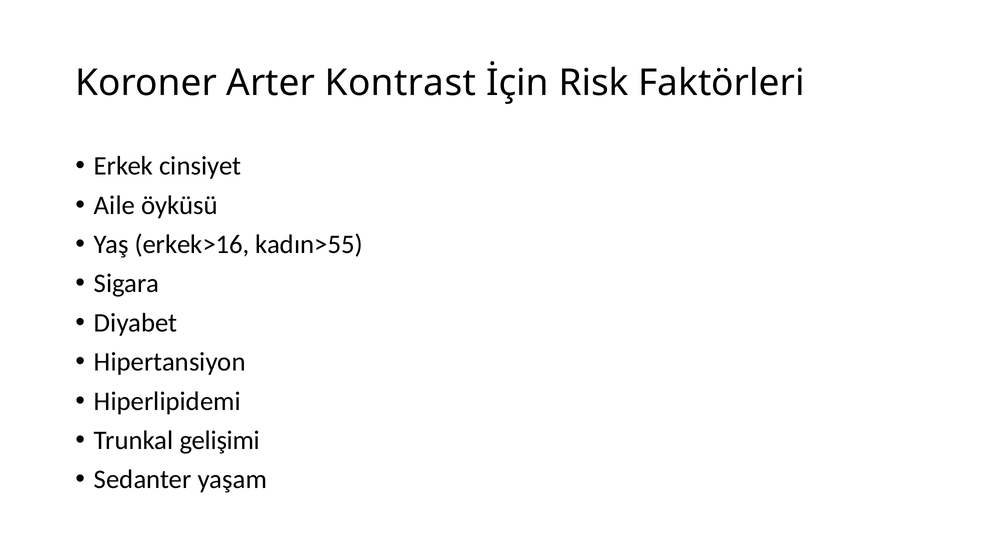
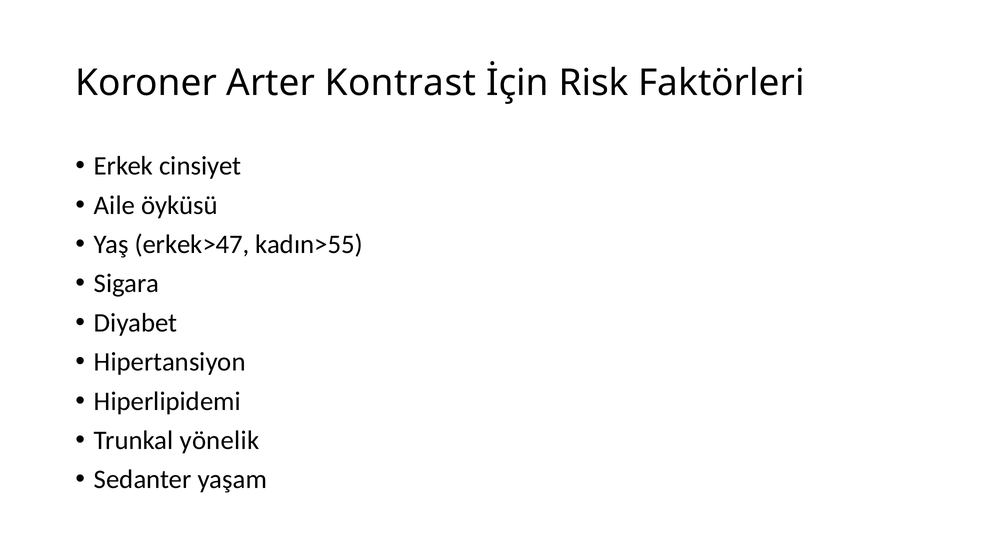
erkek>16: erkek>16 -> erkek>47
gelişimi: gelişimi -> yönelik
